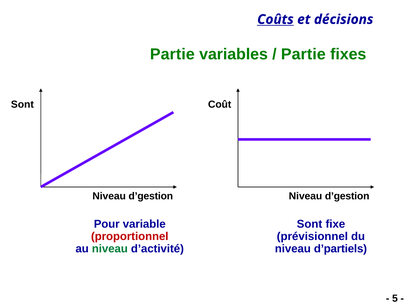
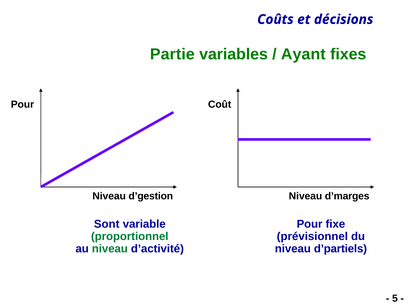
Coûts underline: present -> none
Partie at (303, 54): Partie -> Ayant
Sont at (22, 104): Sont -> Pour
d’gestion at (347, 196): d’gestion -> d’marges
Pour: Pour -> Sont
Sont at (310, 224): Sont -> Pour
proportionnel colour: red -> green
